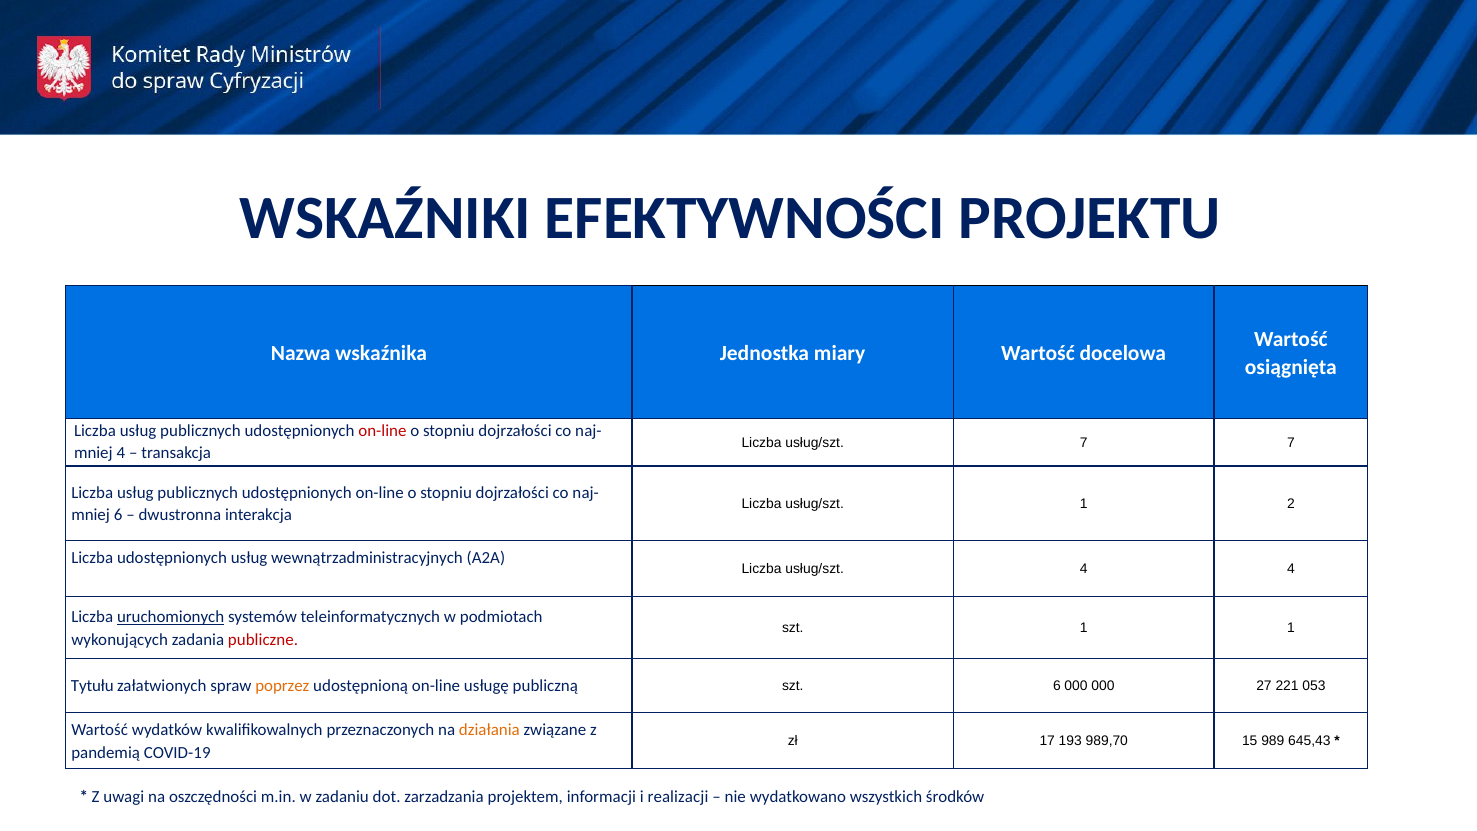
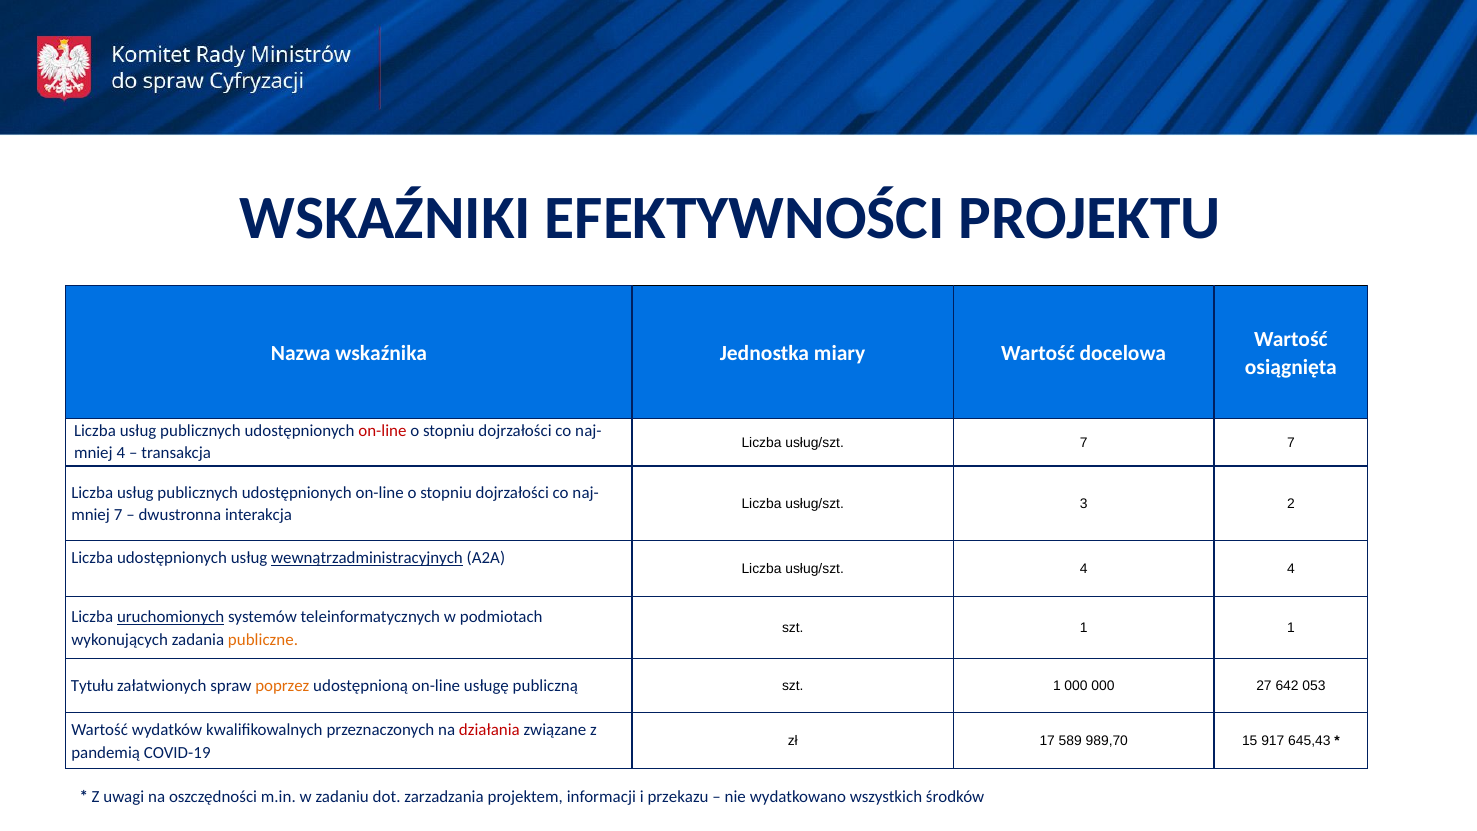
usług/szt 1: 1 -> 3
6 at (118, 515): 6 -> 7
wewnątrzadministracyjnych underline: none -> present
publiczne colour: red -> orange
publiczną szt 6: 6 -> 1
221: 221 -> 642
działania colour: orange -> red
193: 193 -> 589
989: 989 -> 917
realizacji: realizacji -> przekazu
